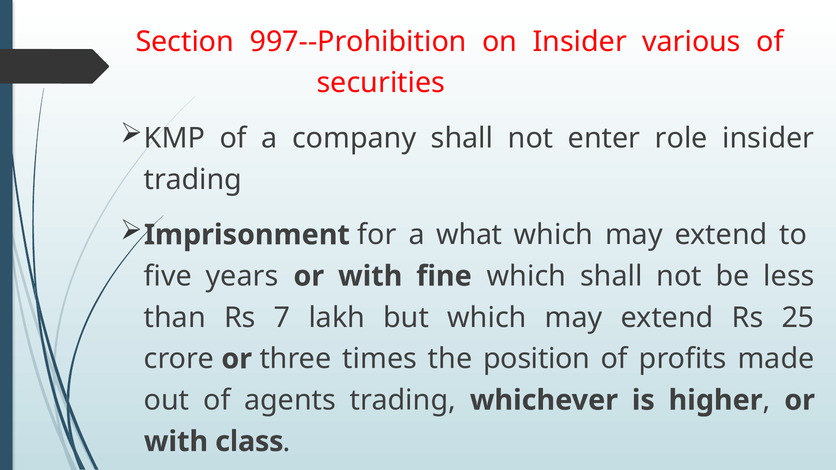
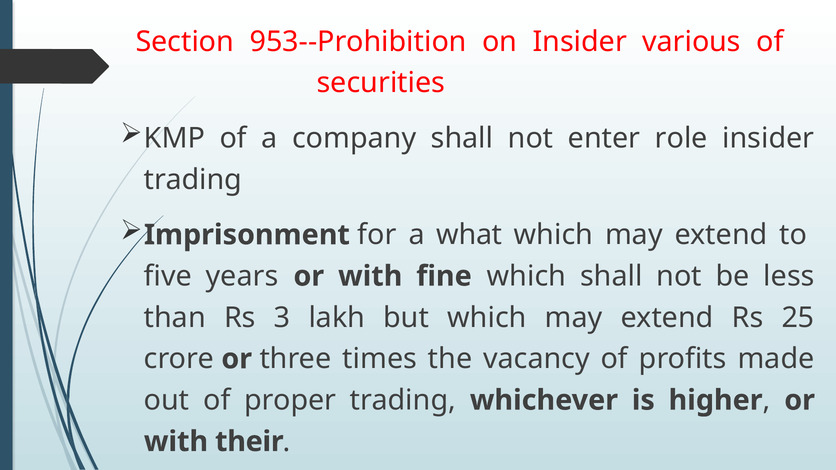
997--Prohibition: 997--Prohibition -> 953--Prohibition
7: 7 -> 3
position: position -> vacancy
agents: agents -> proper
class: class -> their
